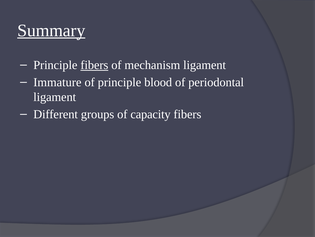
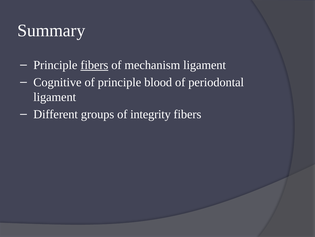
Summary underline: present -> none
Immature: Immature -> Cognitive
capacity: capacity -> integrity
